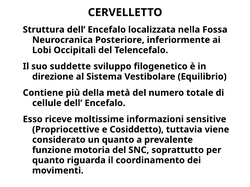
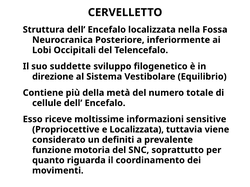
e Cosiddetto: Cosiddetto -> Localizzata
un quanto: quanto -> definiti
